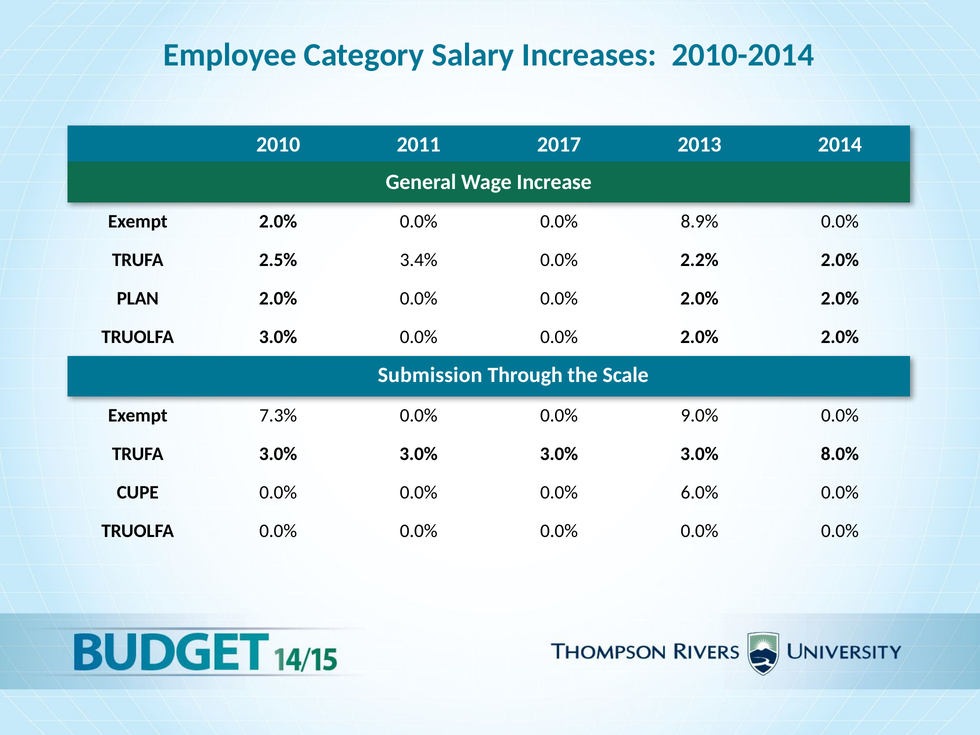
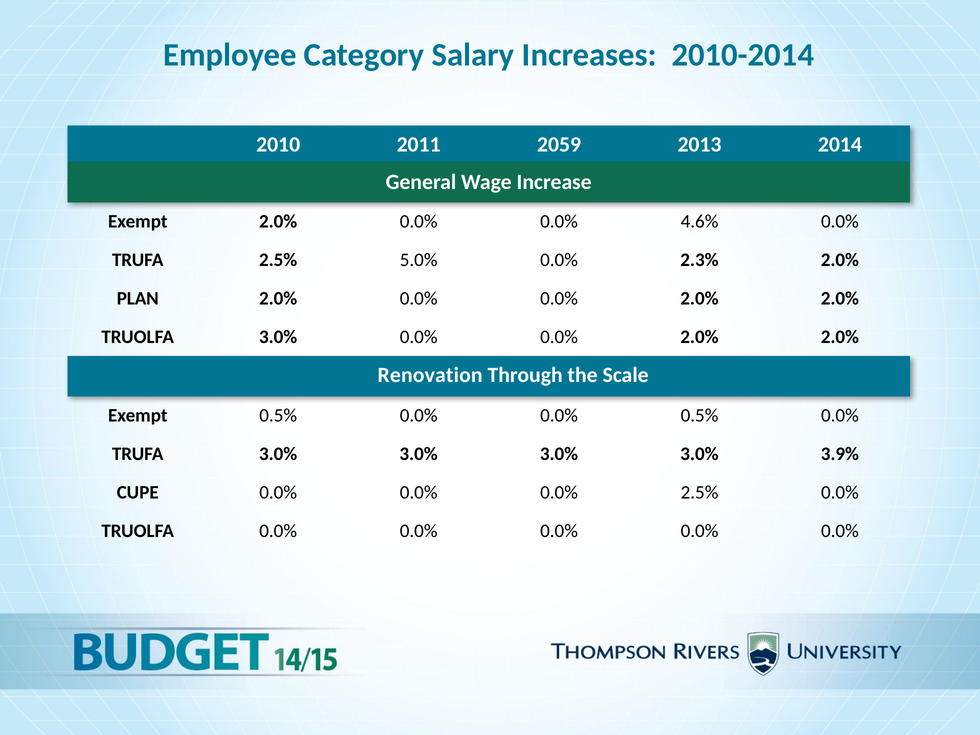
2017: 2017 -> 2059
8.9%: 8.9% -> 4.6%
3.4%: 3.4% -> 5.0%
2.2%: 2.2% -> 2.3%
Submission: Submission -> Renovation
Exempt 7.3%: 7.3% -> 0.5%
0.0% 9.0%: 9.0% -> 0.5%
8.0%: 8.0% -> 3.9%
0.0% 6.0%: 6.0% -> 2.5%
